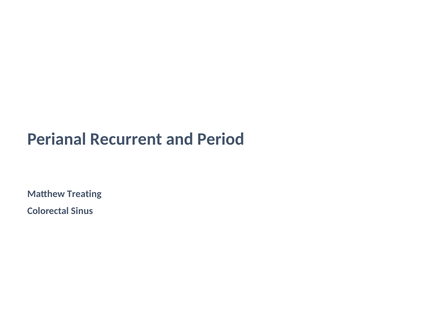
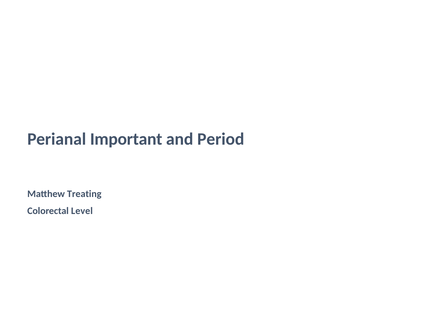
Recurrent: Recurrent -> Important
Sinus: Sinus -> Level
